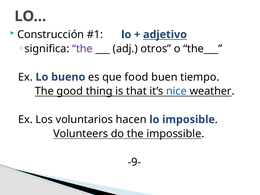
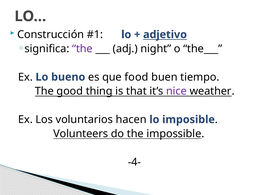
otros: otros -> night
nice colour: blue -> purple
-9-: -9- -> -4-
